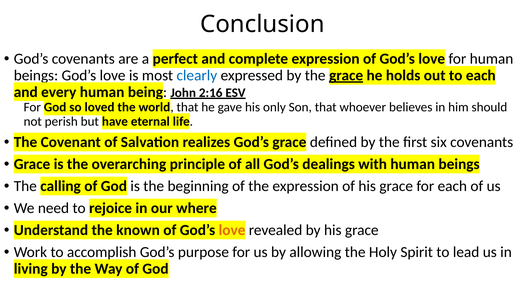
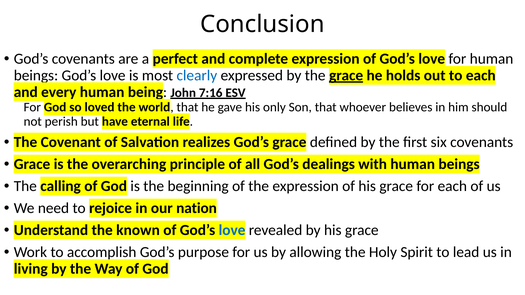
2:16: 2:16 -> 7:16
where: where -> nation
love at (232, 230) colour: orange -> blue
